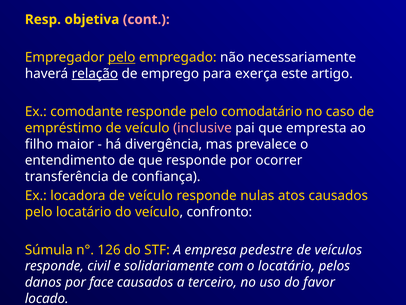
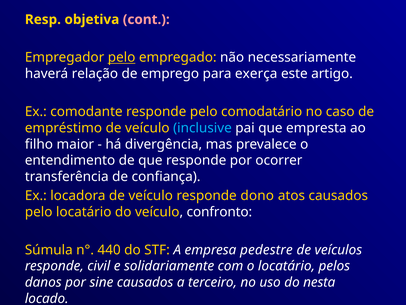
relação underline: present -> none
inclusive colour: pink -> light blue
nulas: nulas -> dono
126: 126 -> 440
face: face -> sine
favor: favor -> nesta
